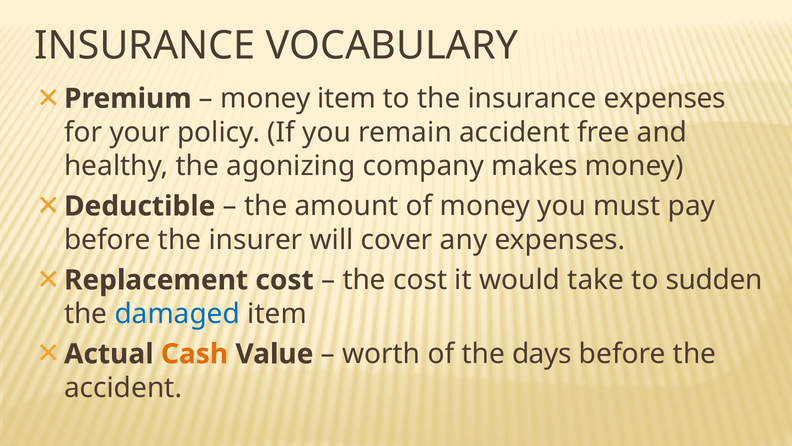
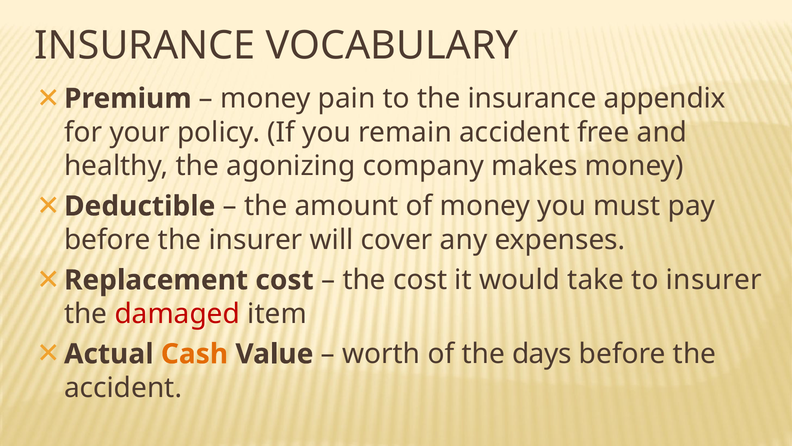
money item: item -> pain
insurance expenses: expenses -> appendix
to sudden: sudden -> insurer
damaged colour: blue -> red
